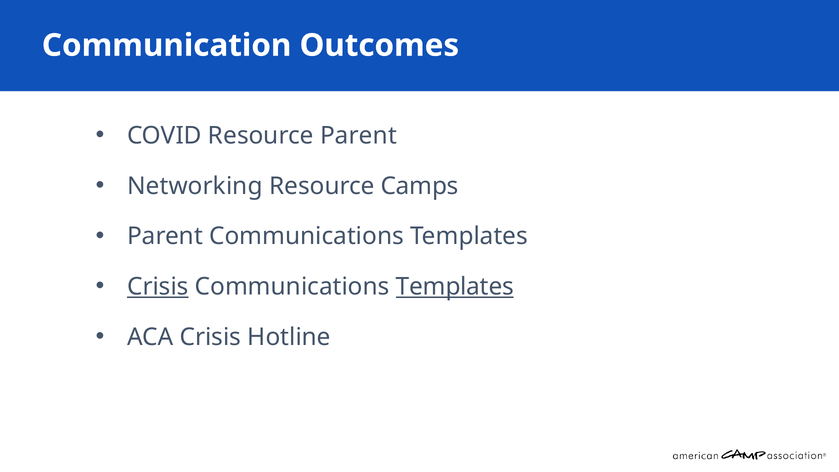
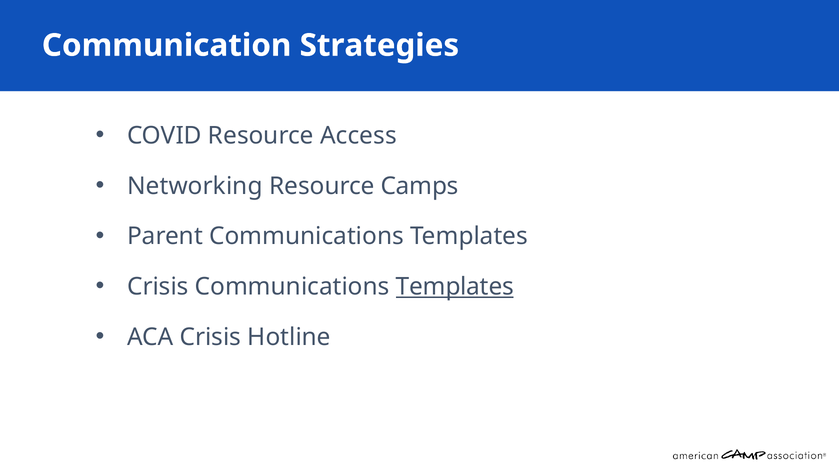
Outcomes: Outcomes -> Strategies
Resource Parent: Parent -> Access
Crisis at (158, 287) underline: present -> none
